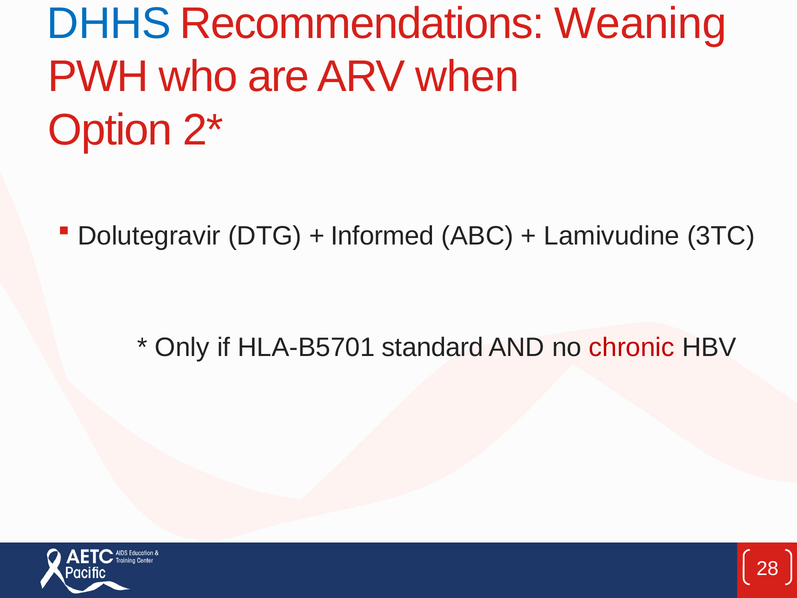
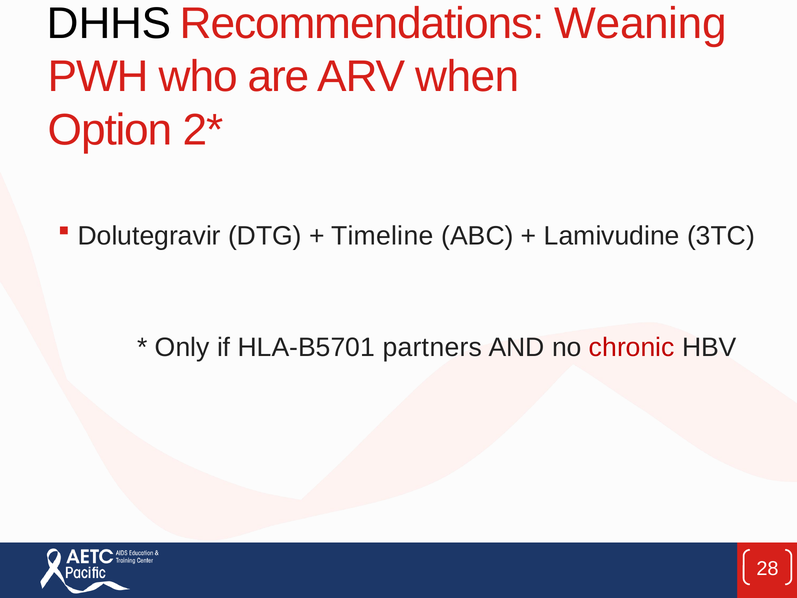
DHHS colour: blue -> black
Informed: Informed -> Timeline
standard: standard -> partners
